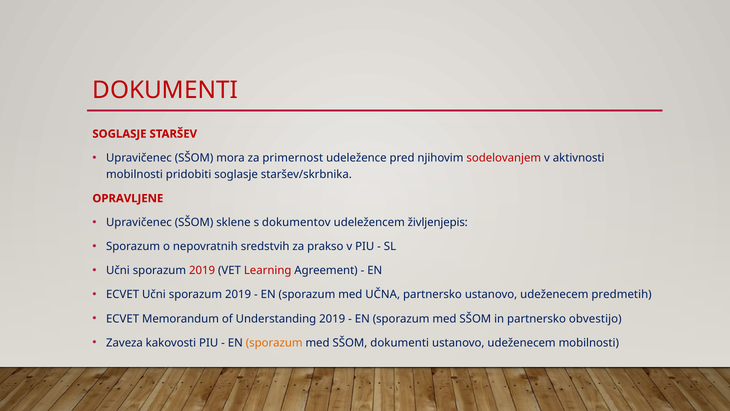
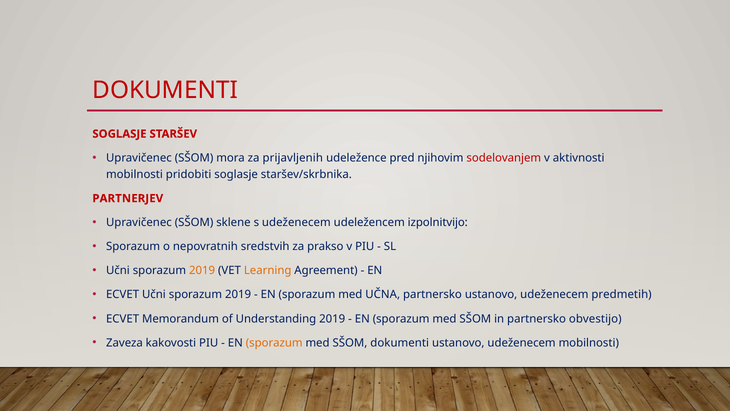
primernost: primernost -> prijavljenih
OPRAVLJENE: OPRAVLJENE -> PARTNERJEV
s dokumentov: dokumentov -> udeženecem
življenjepis: življenjepis -> izpolnitvijo
2019 at (202, 270) colour: red -> orange
Learning colour: red -> orange
